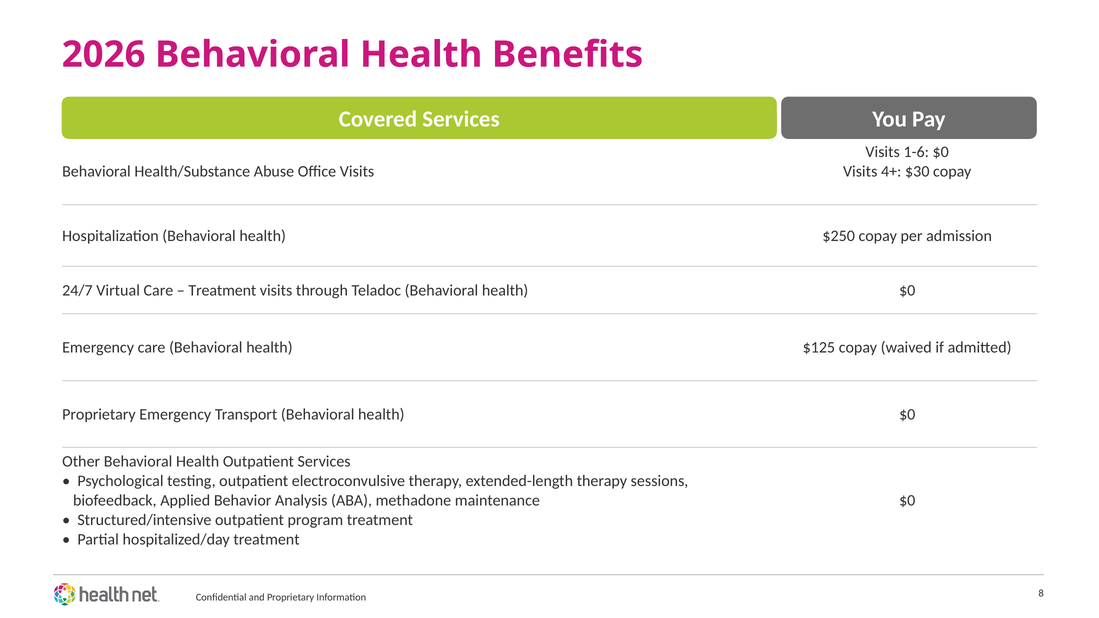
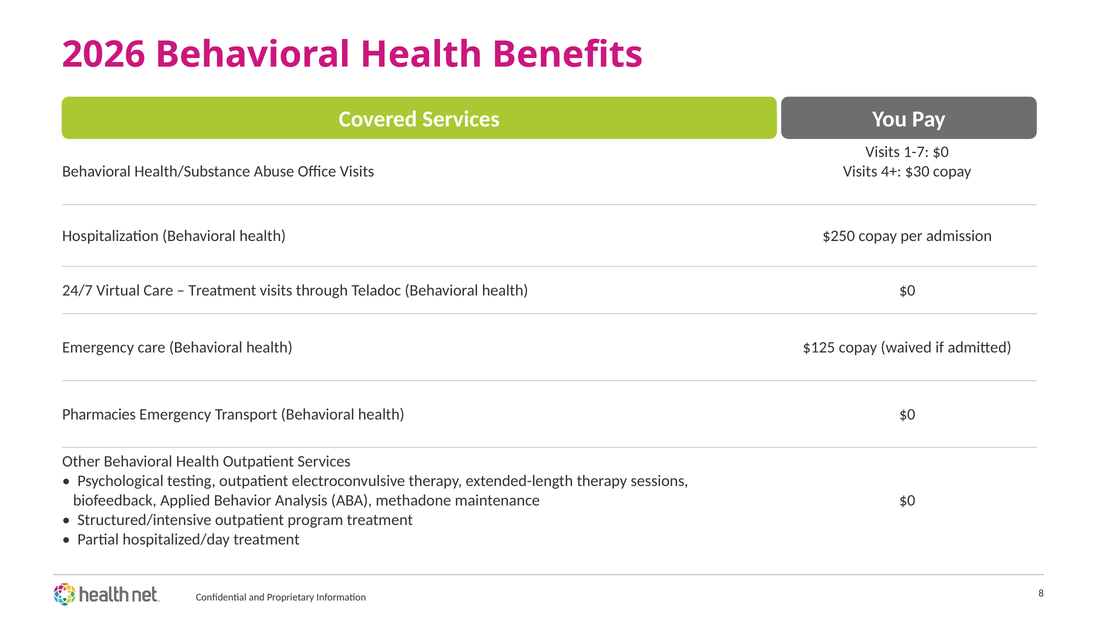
1-6: 1-6 -> 1-7
Proprietary at (99, 414): Proprietary -> Pharmacies
